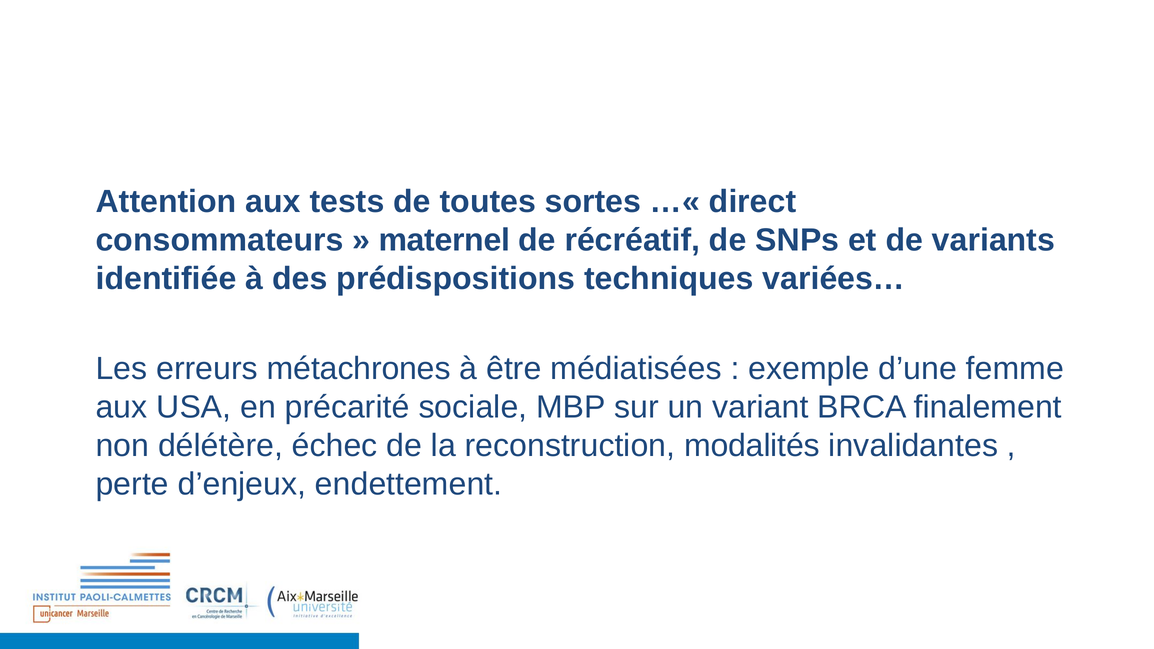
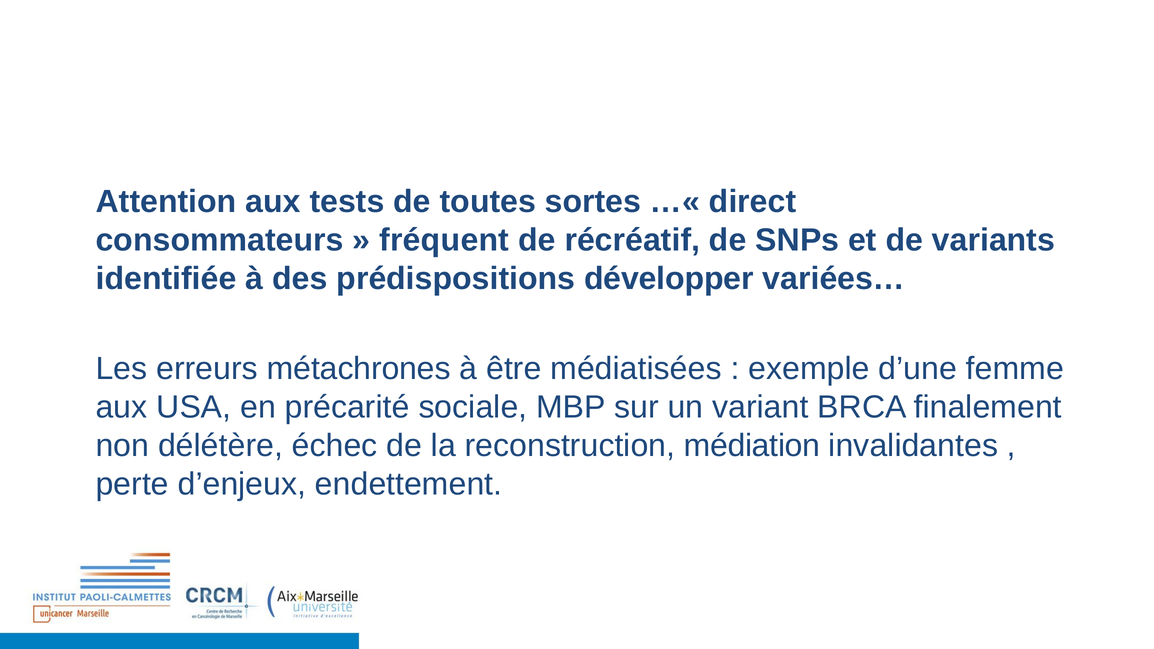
maternel: maternel -> fréquent
techniques: techniques -> développer
modalités: modalités -> médiation
